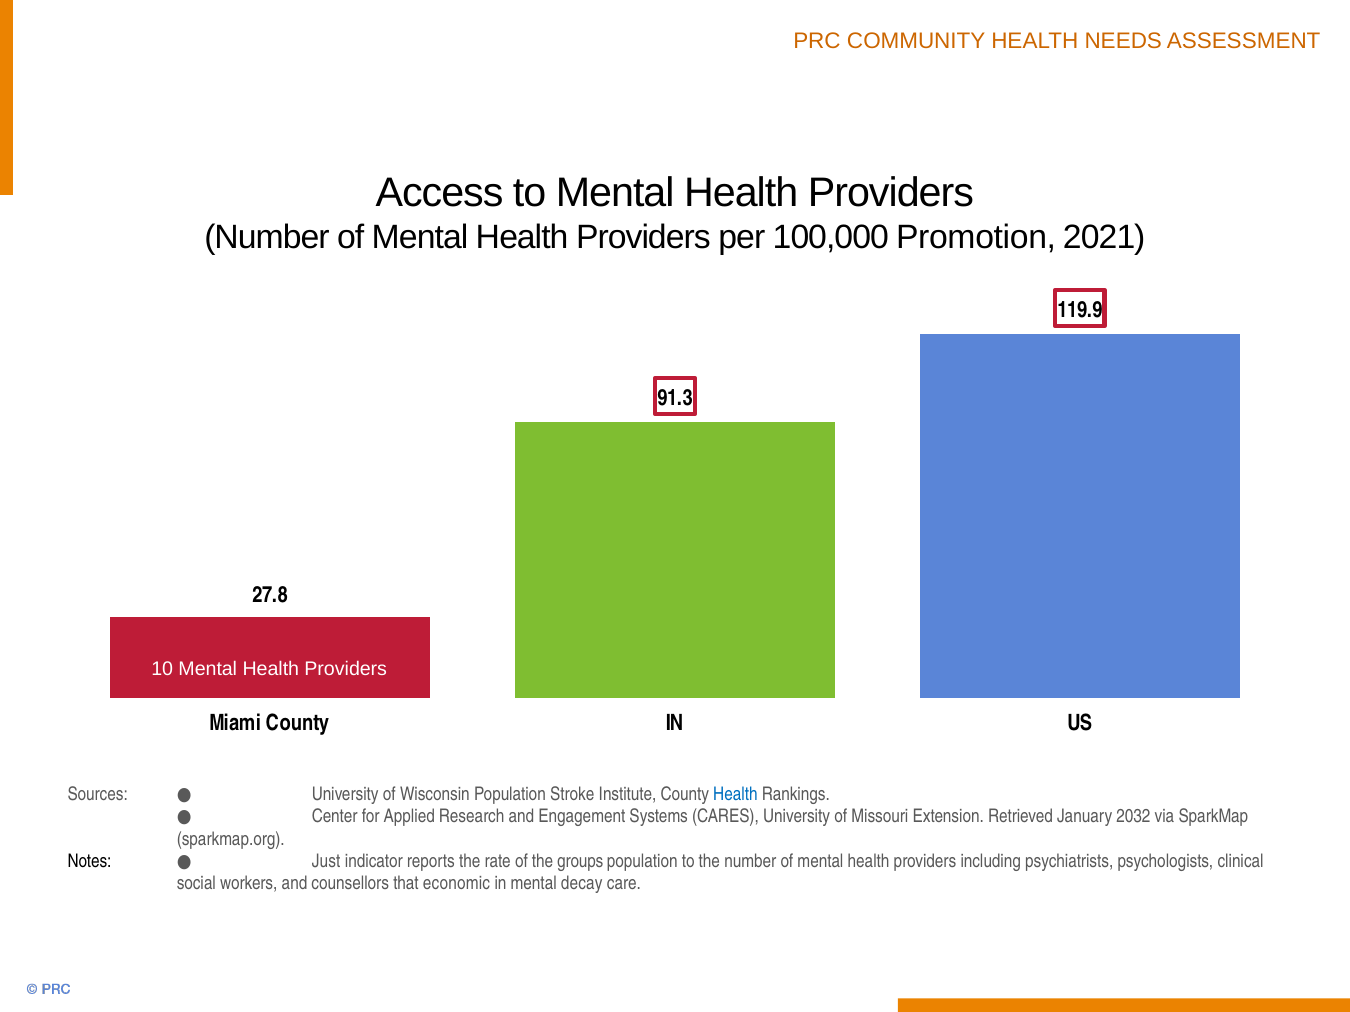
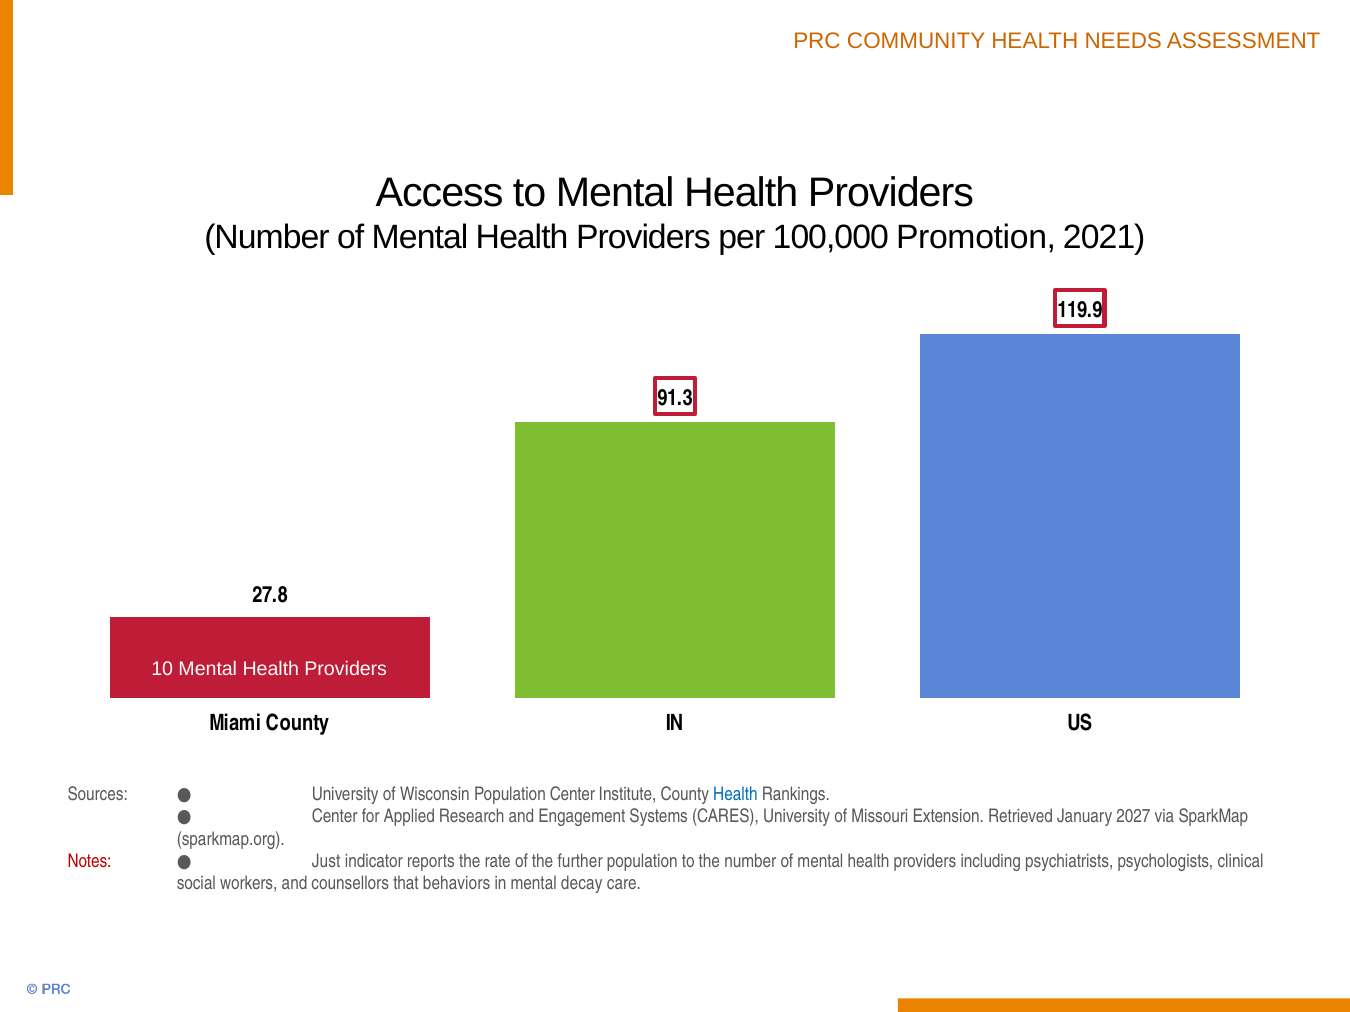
Population Stroke: Stroke -> Center
2032: 2032 -> 2027
Notes colour: black -> red
groups: groups -> further
economic: economic -> behaviors
